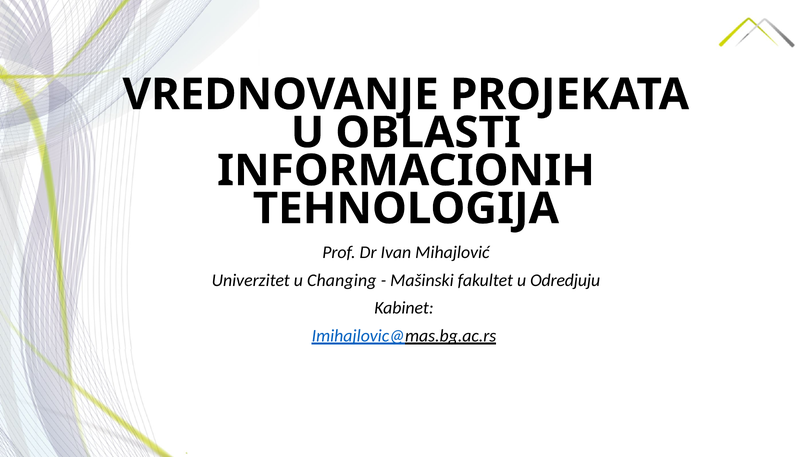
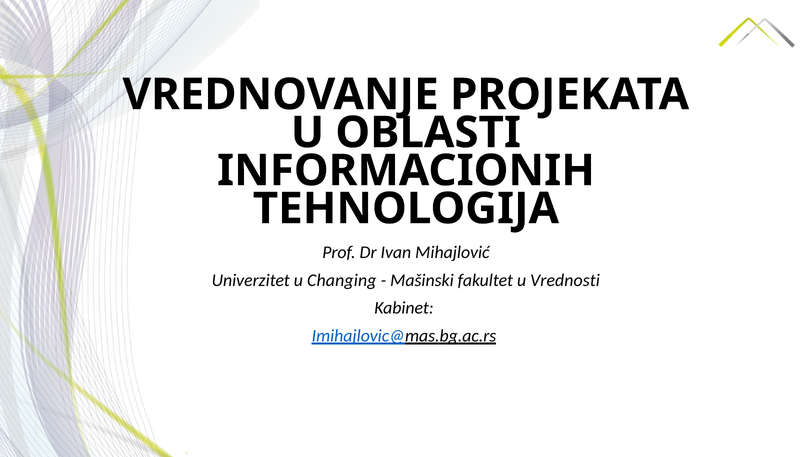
Odredjuju: Odredjuju -> Vrednosti
